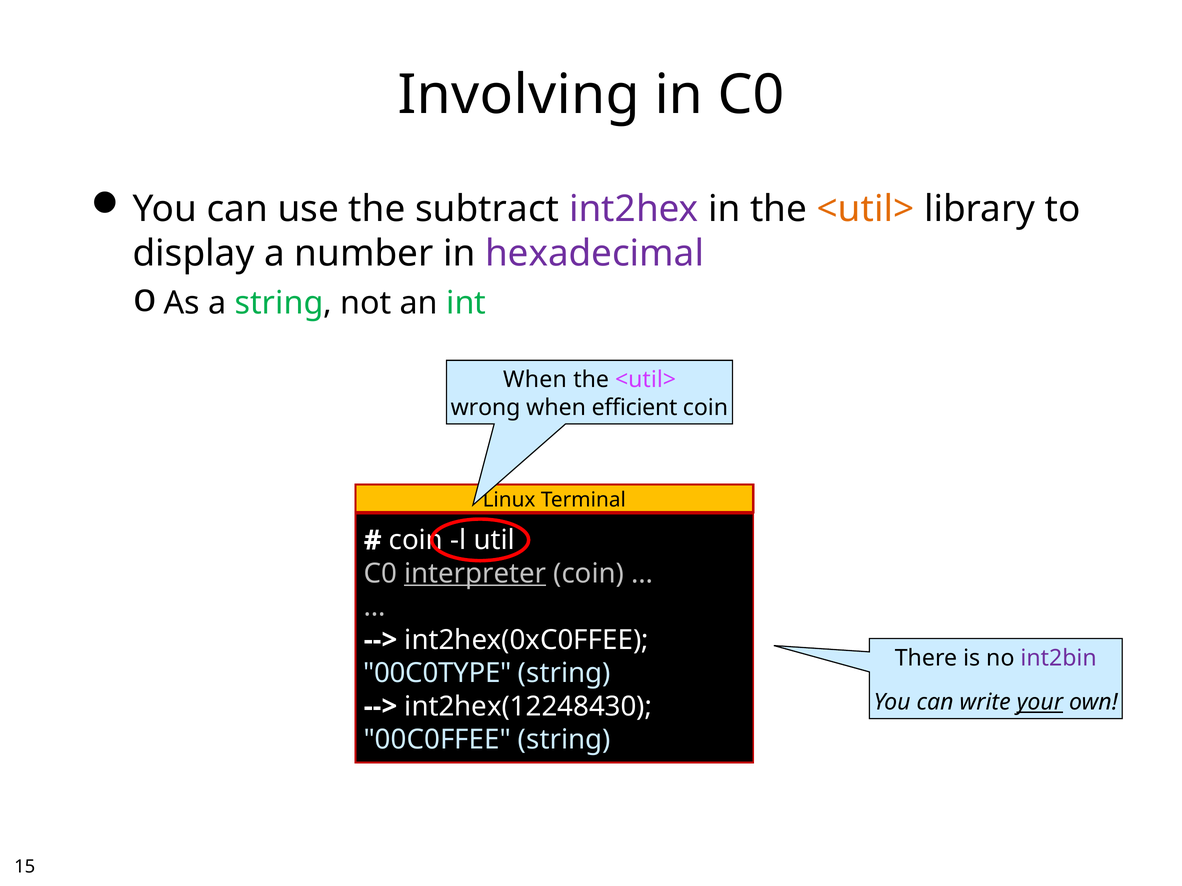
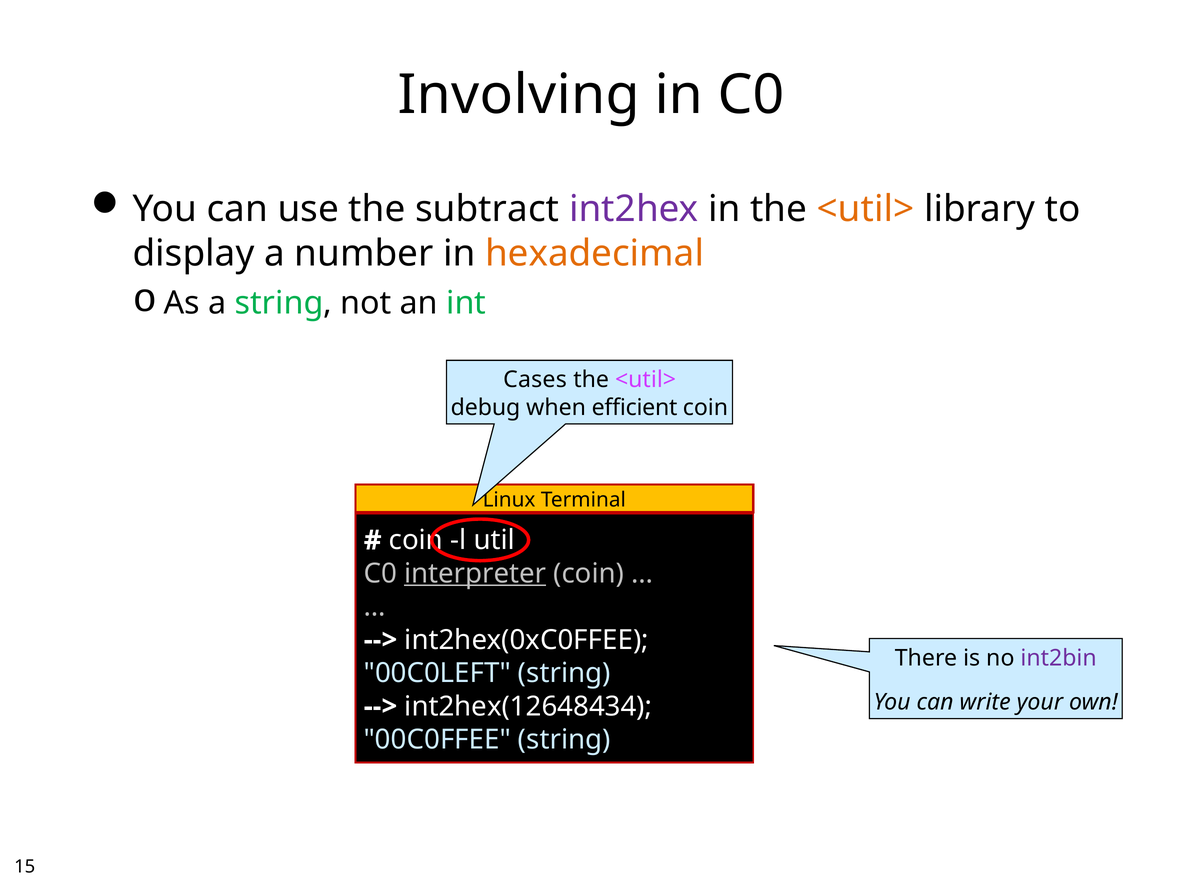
hexadecimal colour: purple -> orange
When at (535, 380): When -> Cases
wrong: wrong -> debug
00C0TYPE: 00C0TYPE -> 00C0LEFT
your underline: present -> none
int2hex(12248430: int2hex(12248430 -> int2hex(12648434
